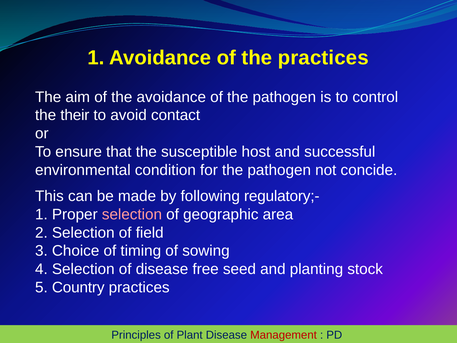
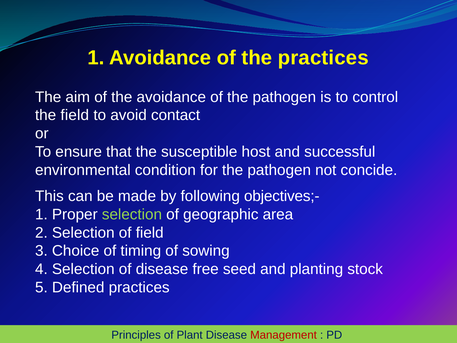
the their: their -> field
regulatory;-: regulatory;- -> objectives;-
selection at (132, 214) colour: pink -> light green
Country: Country -> Defined
